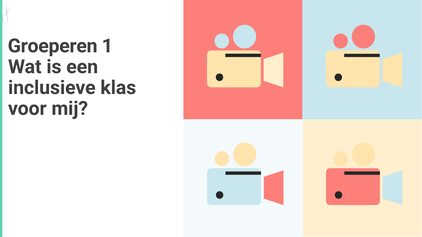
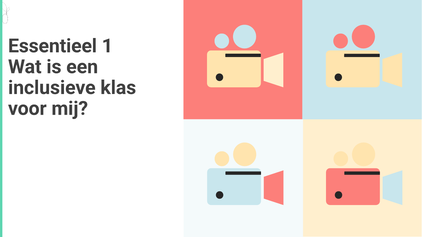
Groeperen: Groeperen -> Essentieel
